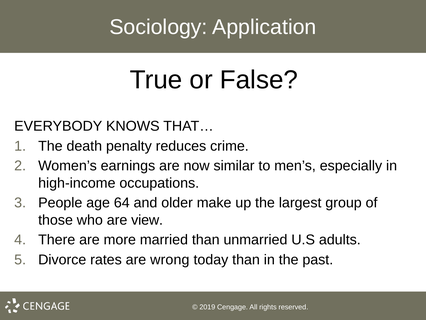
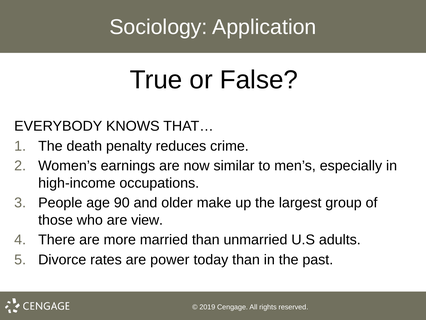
64: 64 -> 90
wrong: wrong -> power
